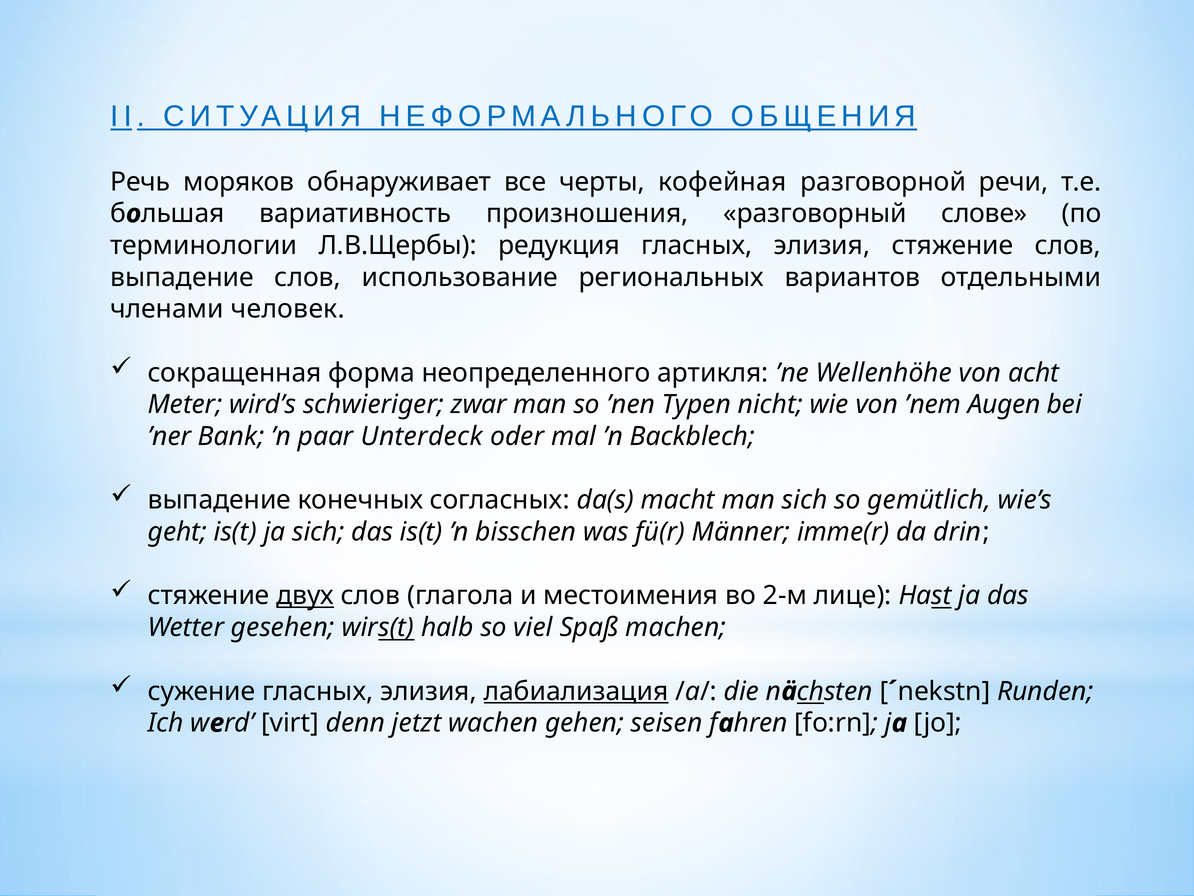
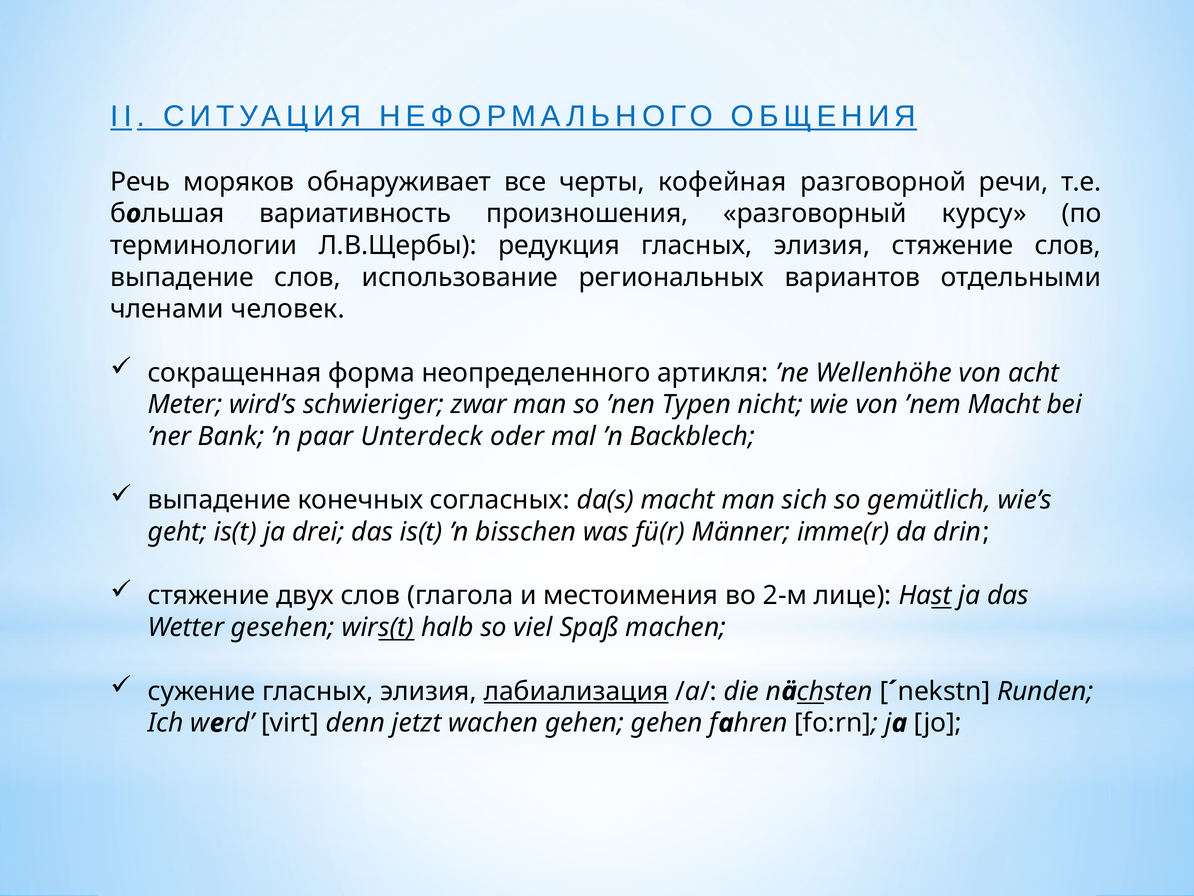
слове: слове -> курсу
’nem Augen: Augen -> Macht
ja sich: sich -> drei
двух underline: present -> none
gehen seisen: seisen -> gehen
